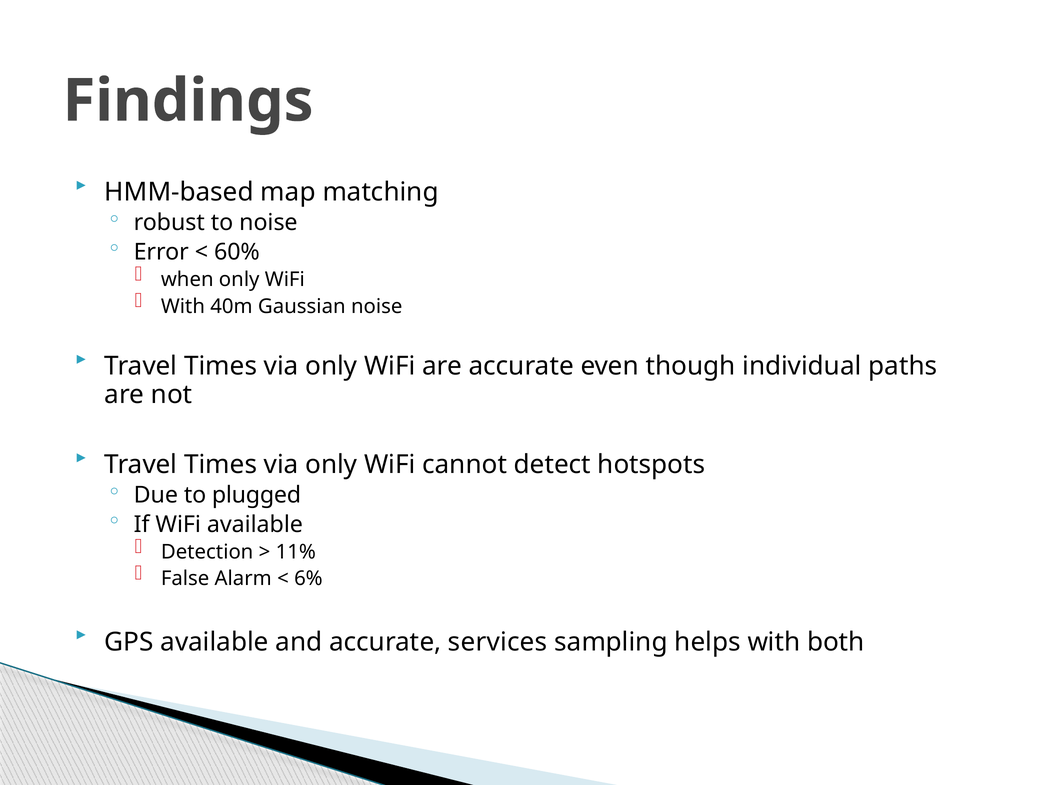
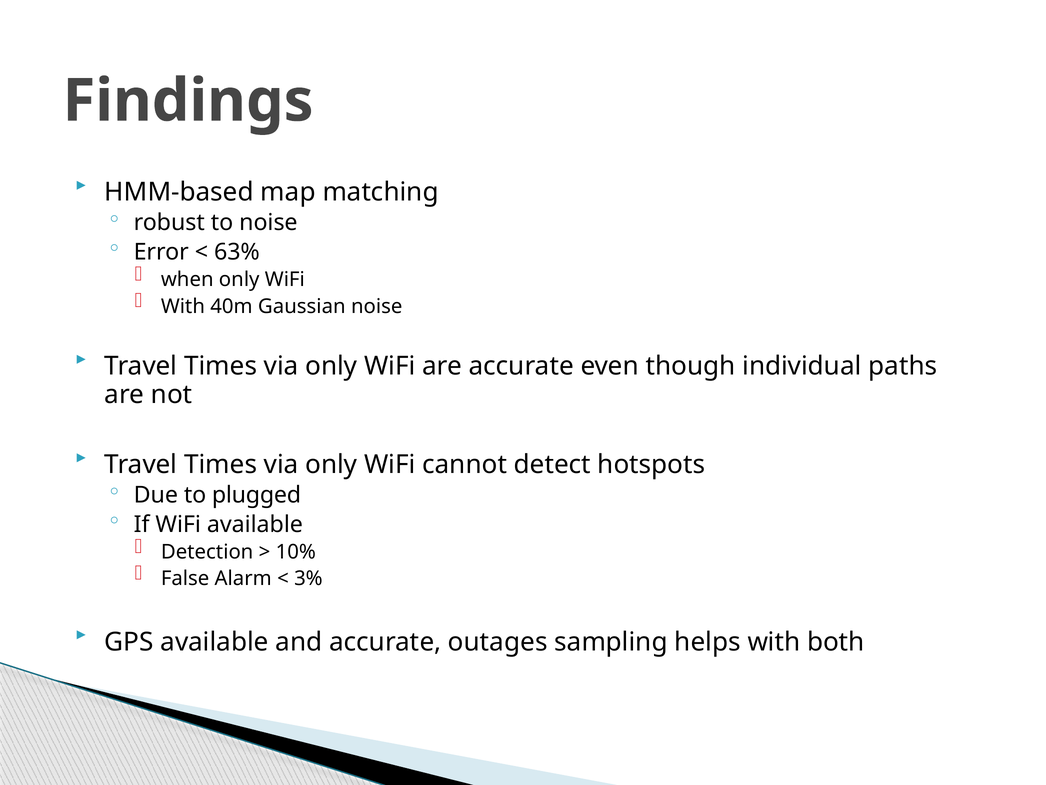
60%: 60% -> 63%
11%: 11% -> 10%
6%: 6% -> 3%
services: services -> outages
